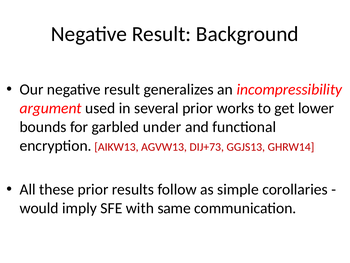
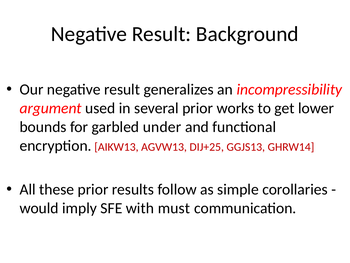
DIJ+73: DIJ+73 -> DIJ+25
same: same -> must
